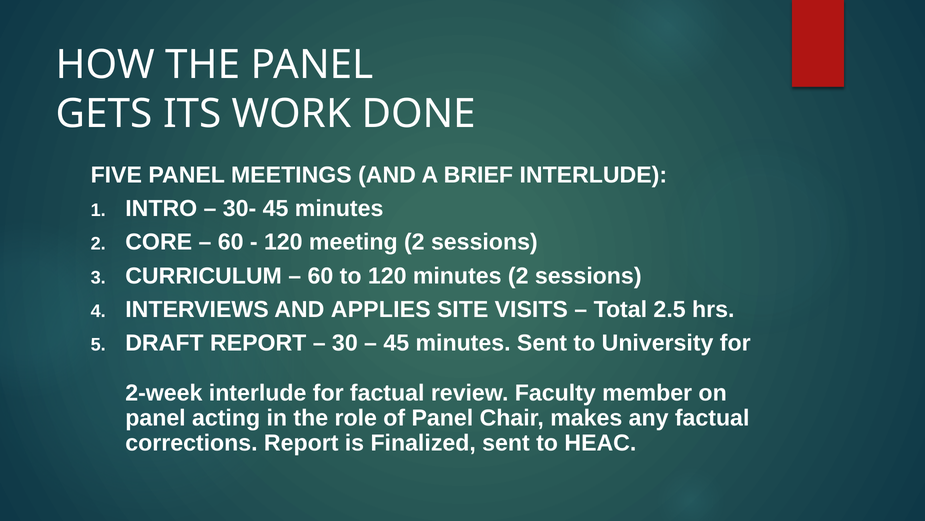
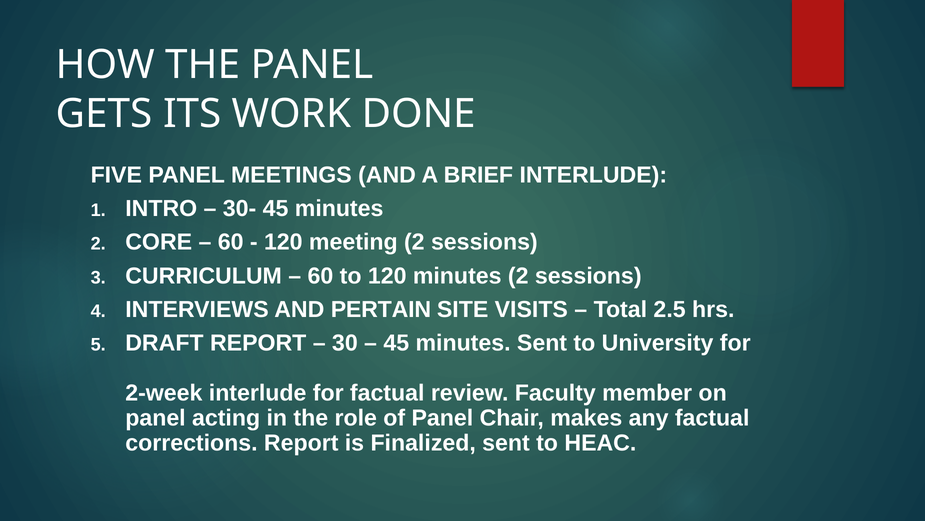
APPLIES: APPLIES -> PERTAIN
